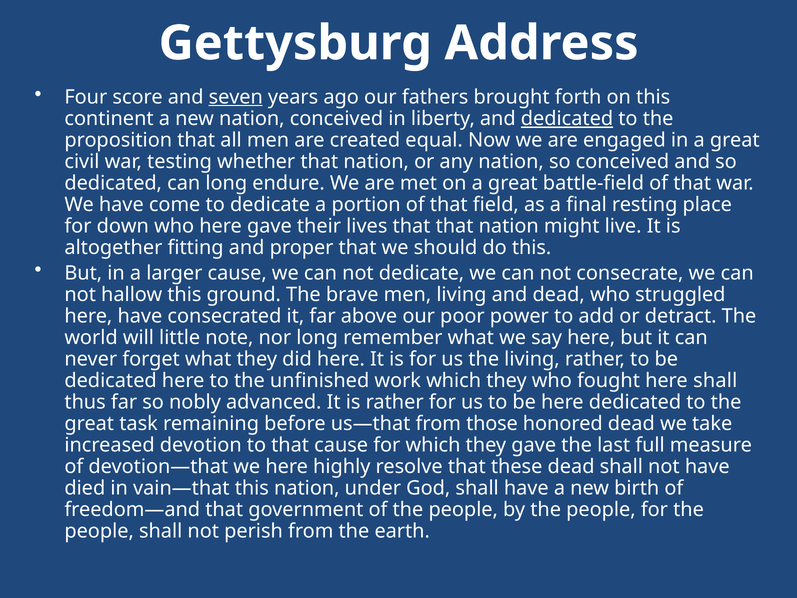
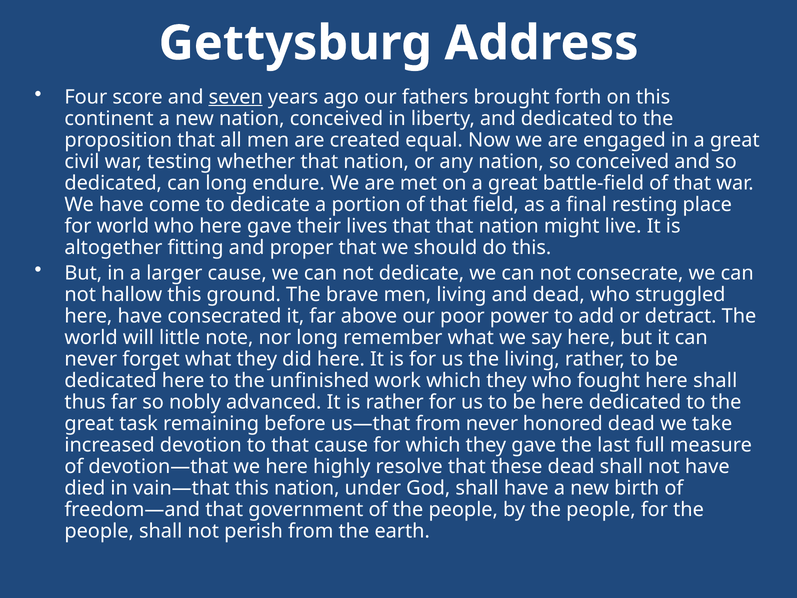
dedicated at (567, 119) underline: present -> none
for down: down -> world
from those: those -> never
